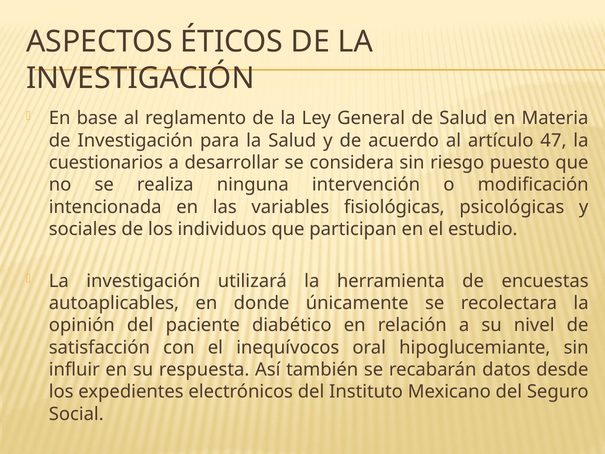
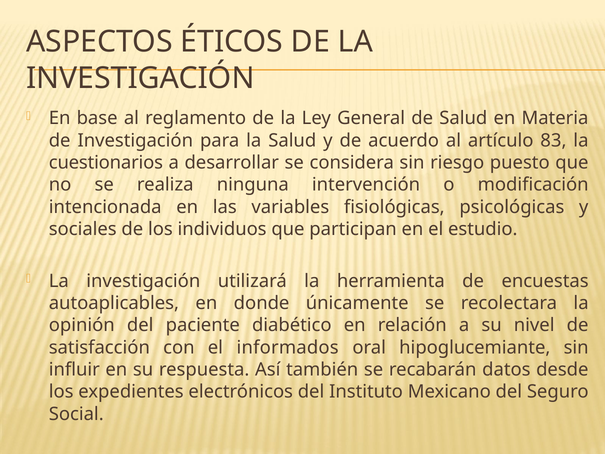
47: 47 -> 83
inequívocos: inequívocos -> informados
